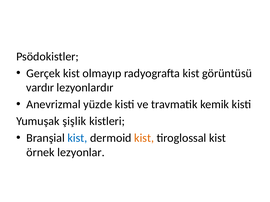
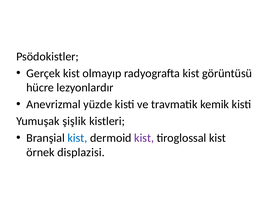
vardır: vardır -> hücre
kist at (144, 138) colour: orange -> purple
lezyonlar: lezyonlar -> displazisi
